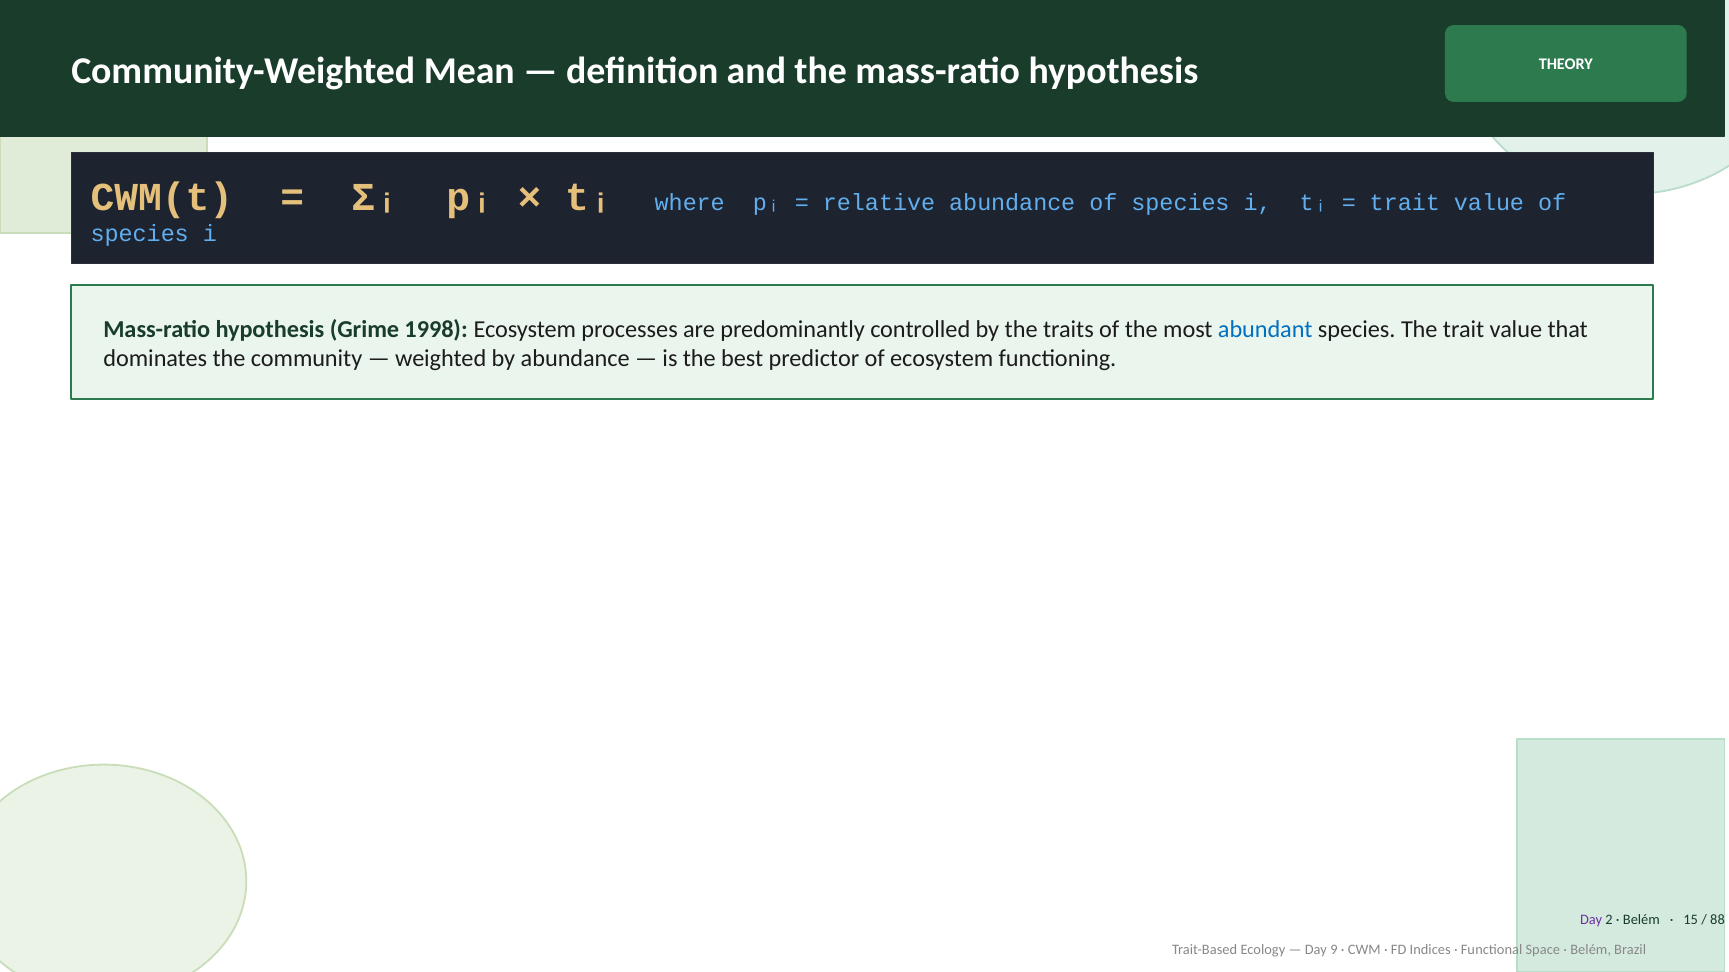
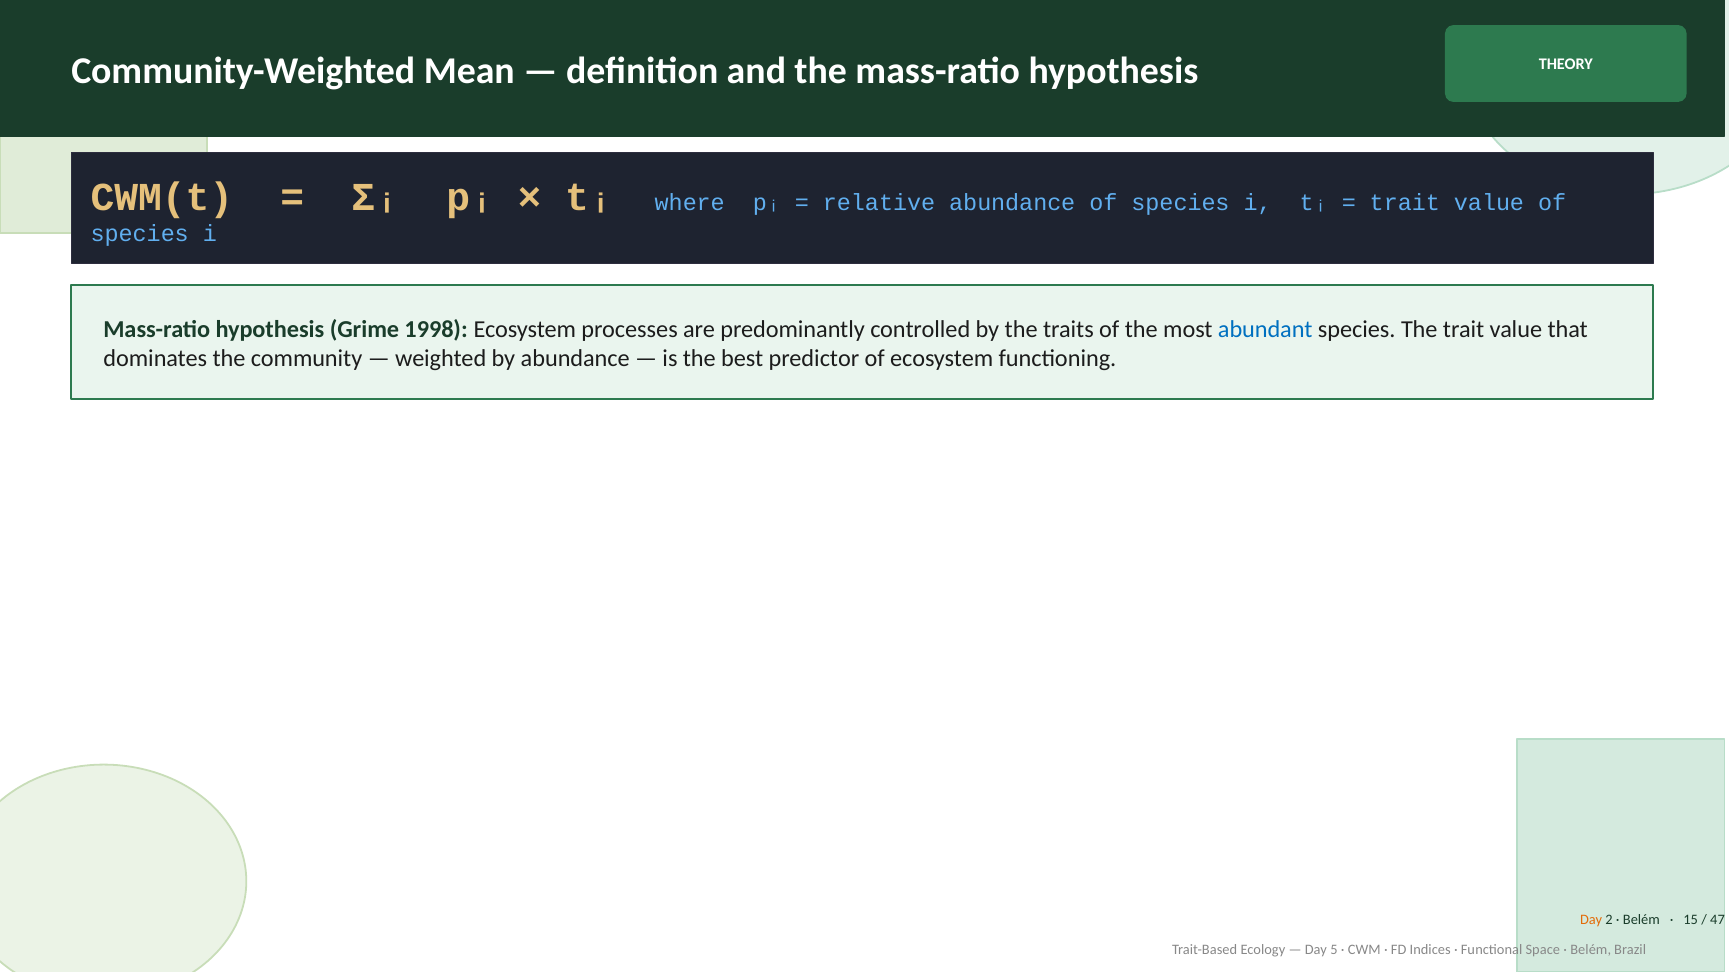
Day at (1591, 920) colour: purple -> orange
88: 88 -> 47
9: 9 -> 5
